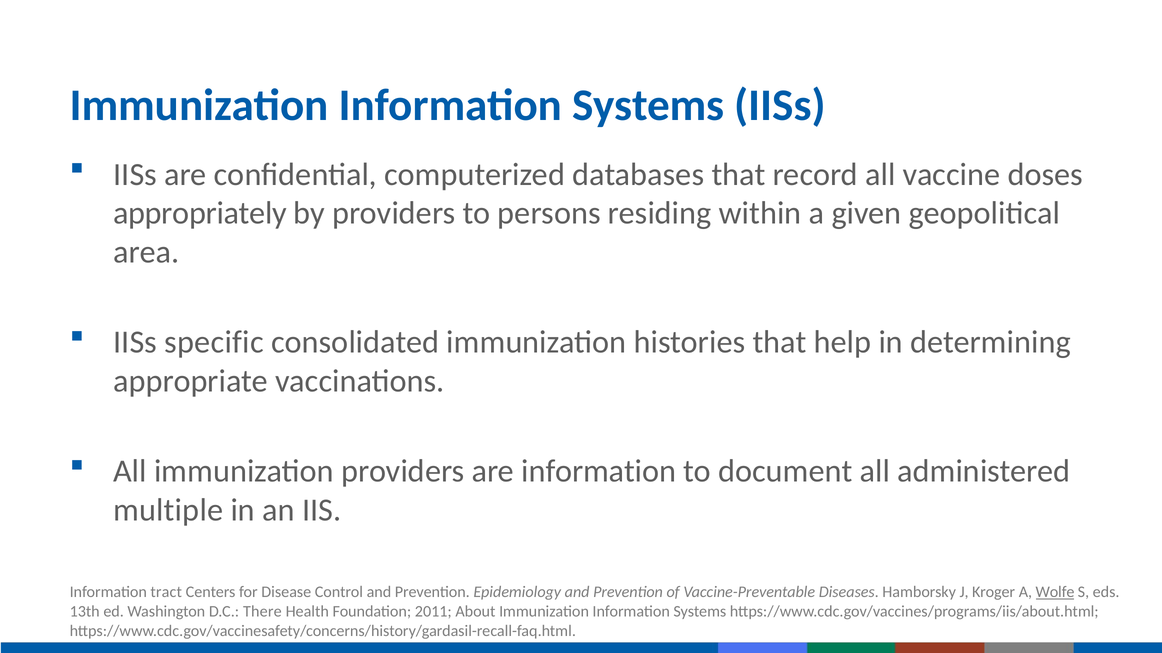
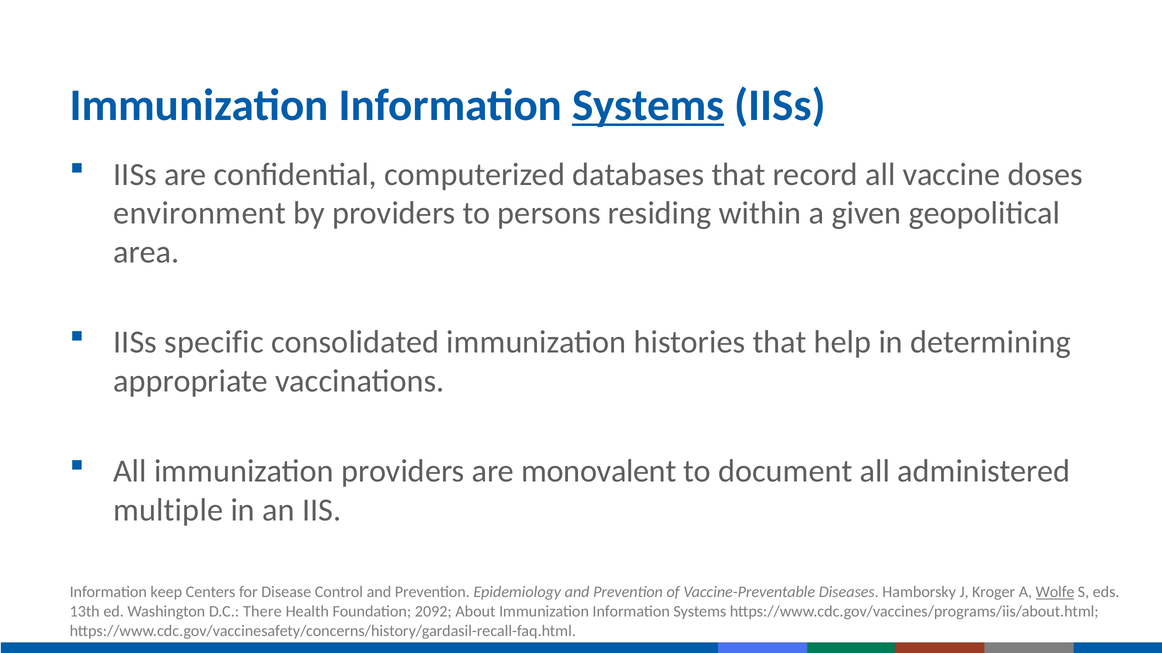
Systems at (648, 105) underline: none -> present
appropriately: appropriately -> environment
are information: information -> monovalent
tract: tract -> keep
2011: 2011 -> 2092
